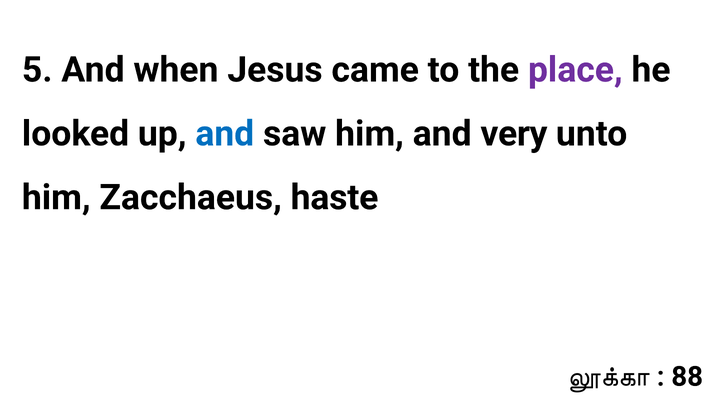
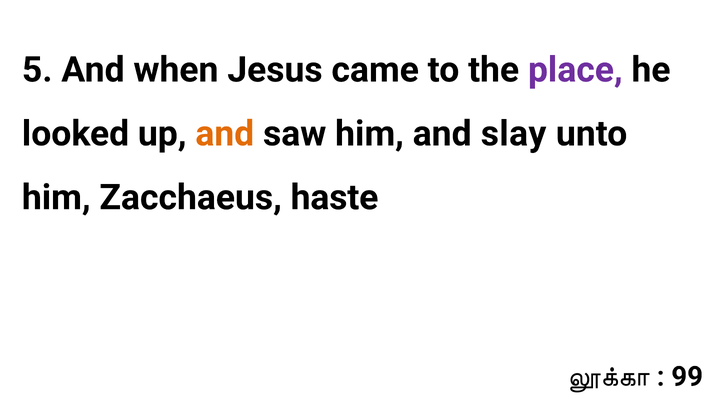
and at (225, 134) colour: blue -> orange
very: very -> slay
88: 88 -> 99
